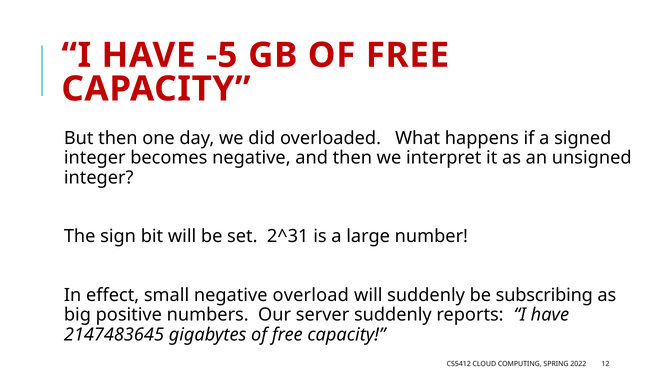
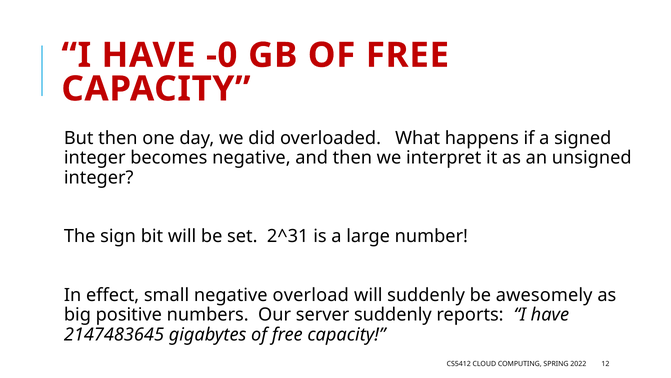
-5: -5 -> -0
subscribing: subscribing -> awesomely
